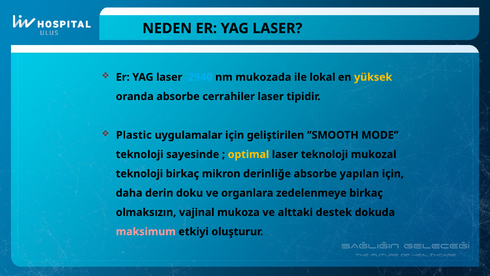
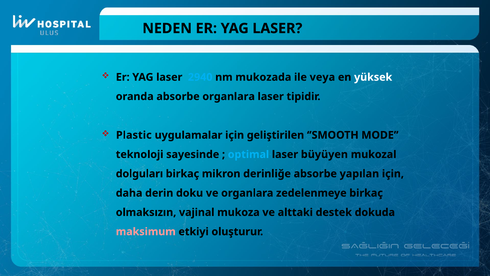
lokal: lokal -> veya
yüksek colour: yellow -> white
absorbe cerrahiler: cerrahiler -> organlara
optimal colour: yellow -> light blue
laser teknoloji: teknoloji -> büyüyen
teknoloji at (139, 174): teknoloji -> dolguları
